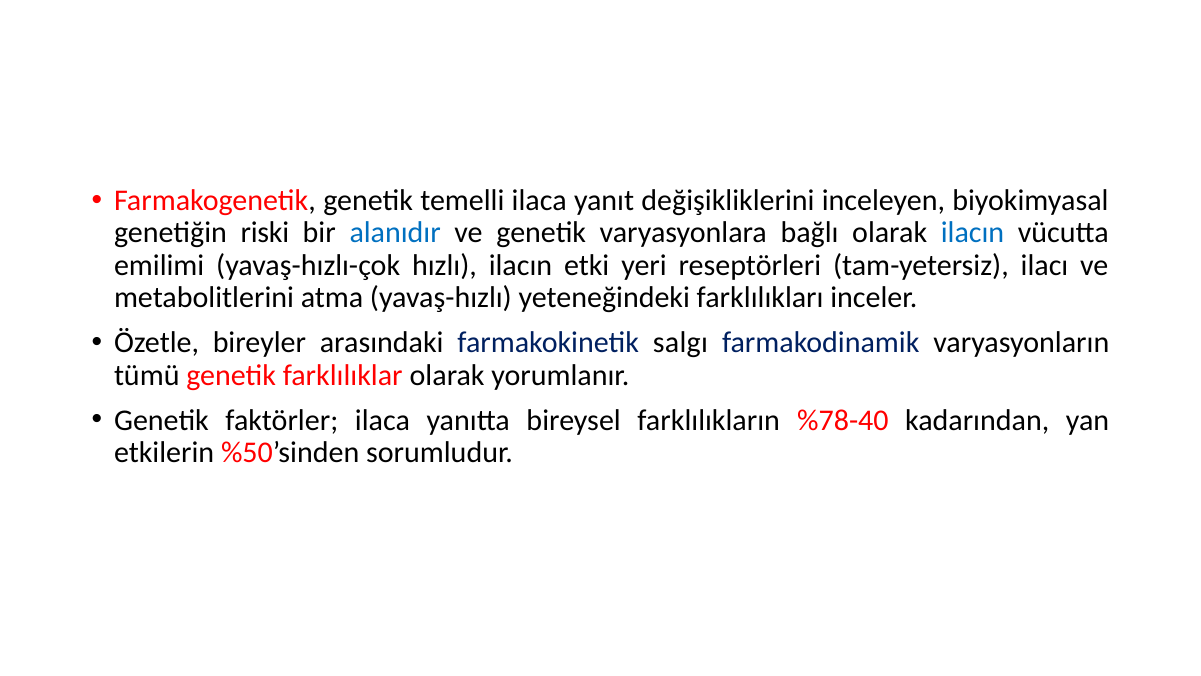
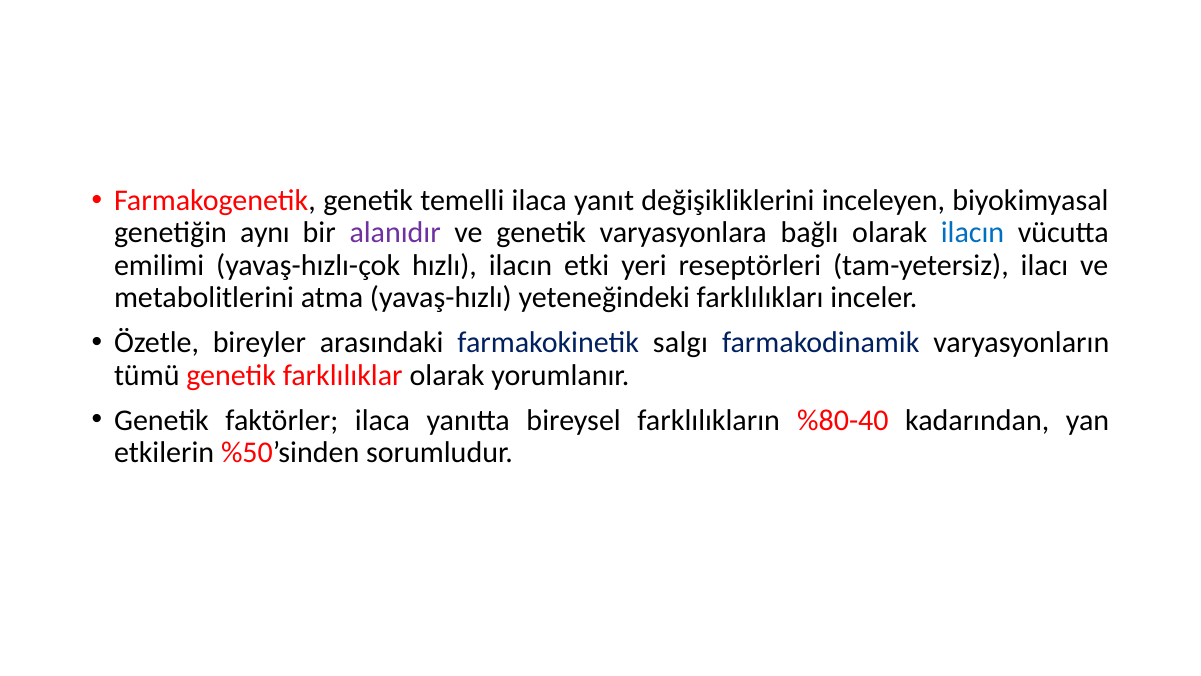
riski: riski -> aynı
alanıdır colour: blue -> purple
%78-40: %78-40 -> %80-40
